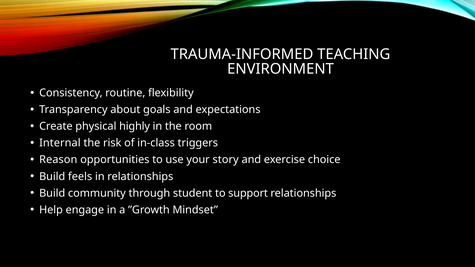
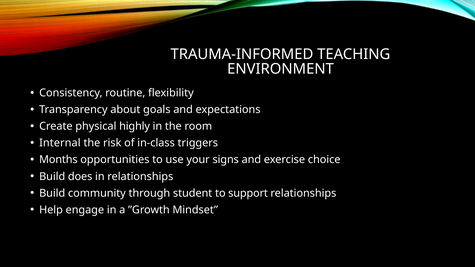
Reason: Reason -> Months
story: story -> signs
feels: feels -> does
